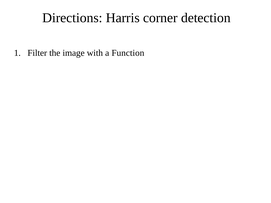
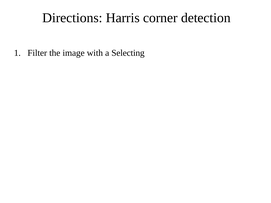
Function: Function -> Selecting
